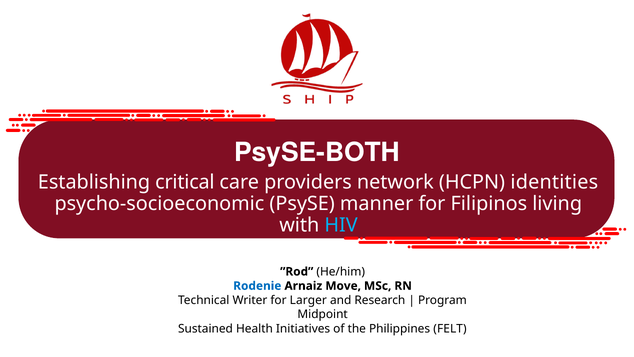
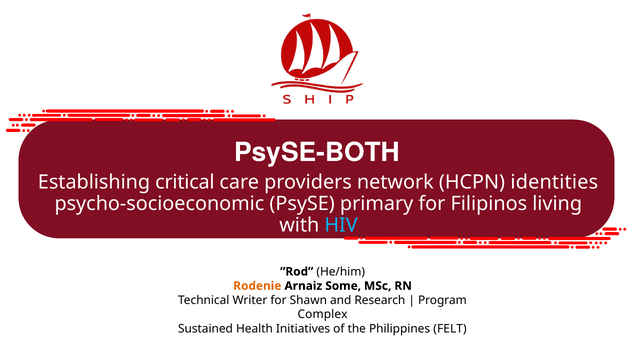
manner: manner -> primary
Rodenie colour: blue -> orange
Move: Move -> Some
Larger: Larger -> Shawn
Midpoint: Midpoint -> Complex
